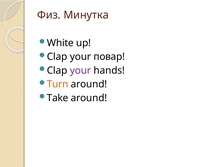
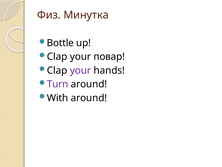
White: White -> Bottle
Turn colour: orange -> purple
Take: Take -> With
